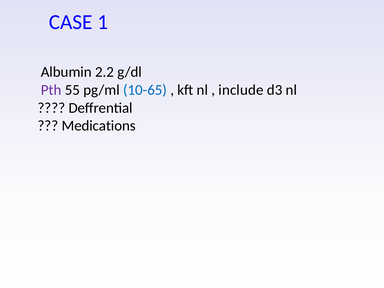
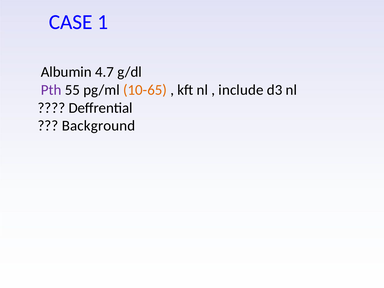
2.2: 2.2 -> 4.7
10-65 colour: blue -> orange
Medications: Medications -> Background
